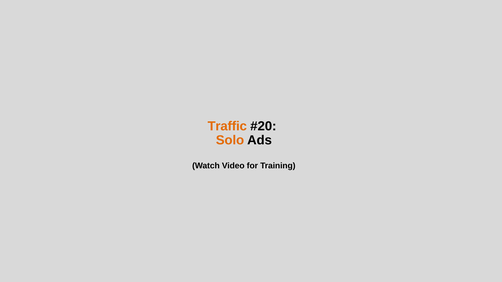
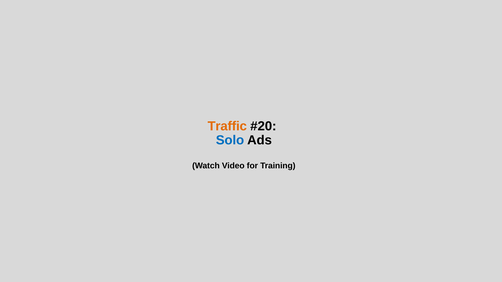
Solo colour: orange -> blue
